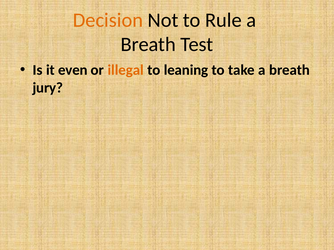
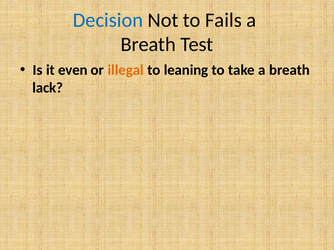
Decision colour: orange -> blue
Rule: Rule -> Fails
jury: jury -> lack
